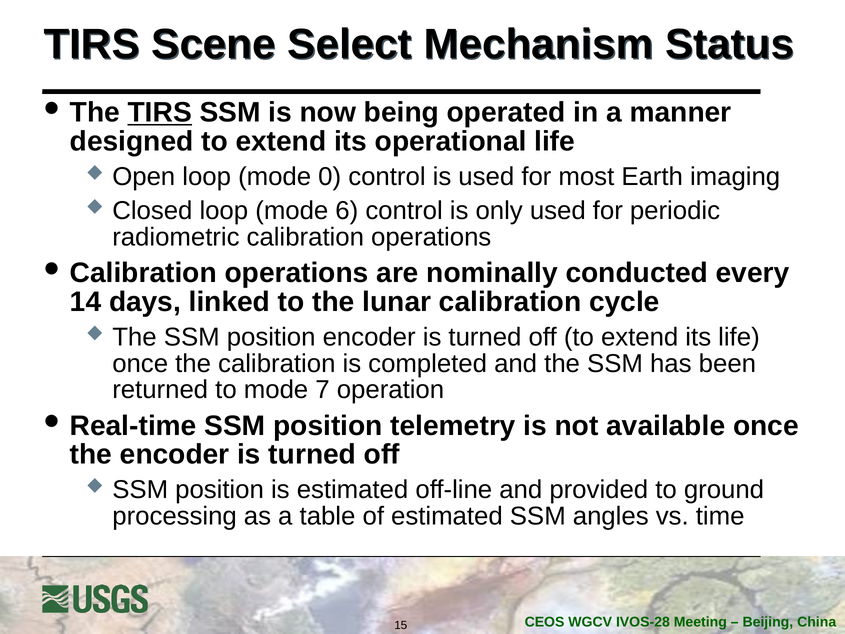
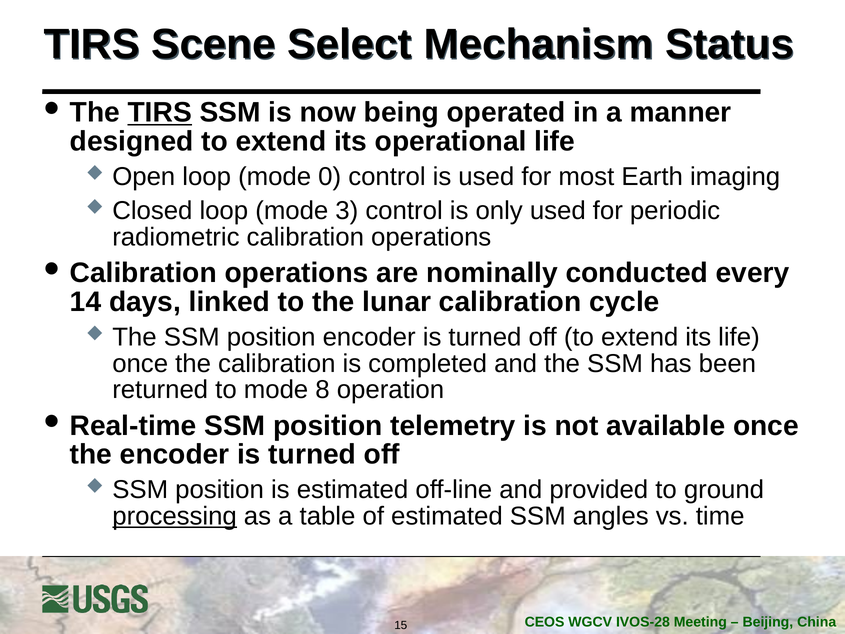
6: 6 -> 3
7: 7 -> 8
processing underline: none -> present
